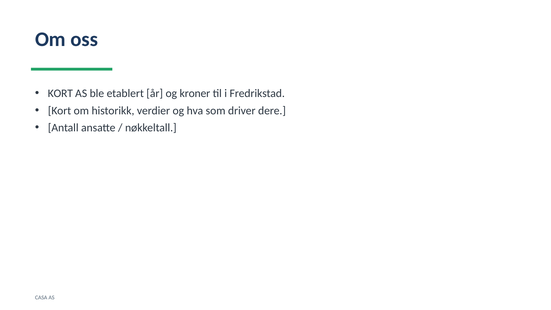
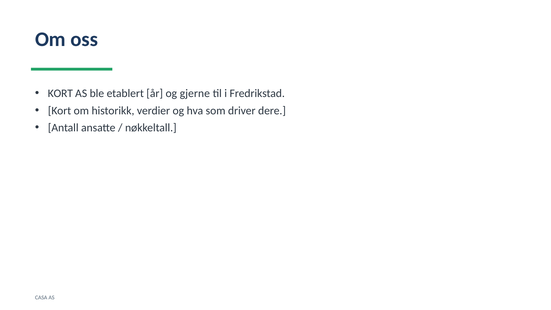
kroner: kroner -> gjerne
